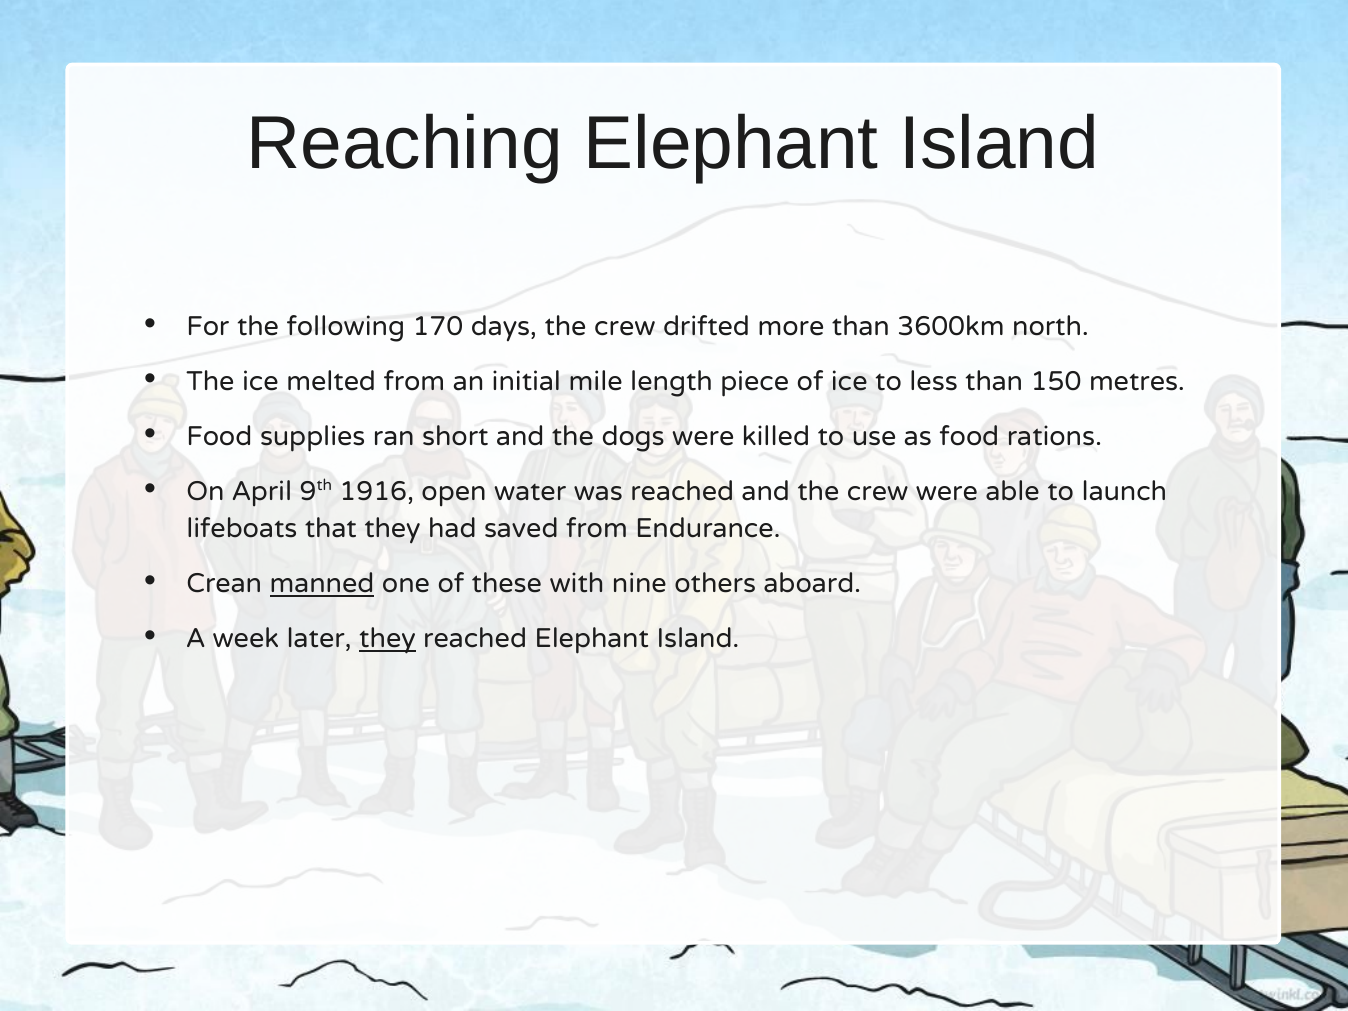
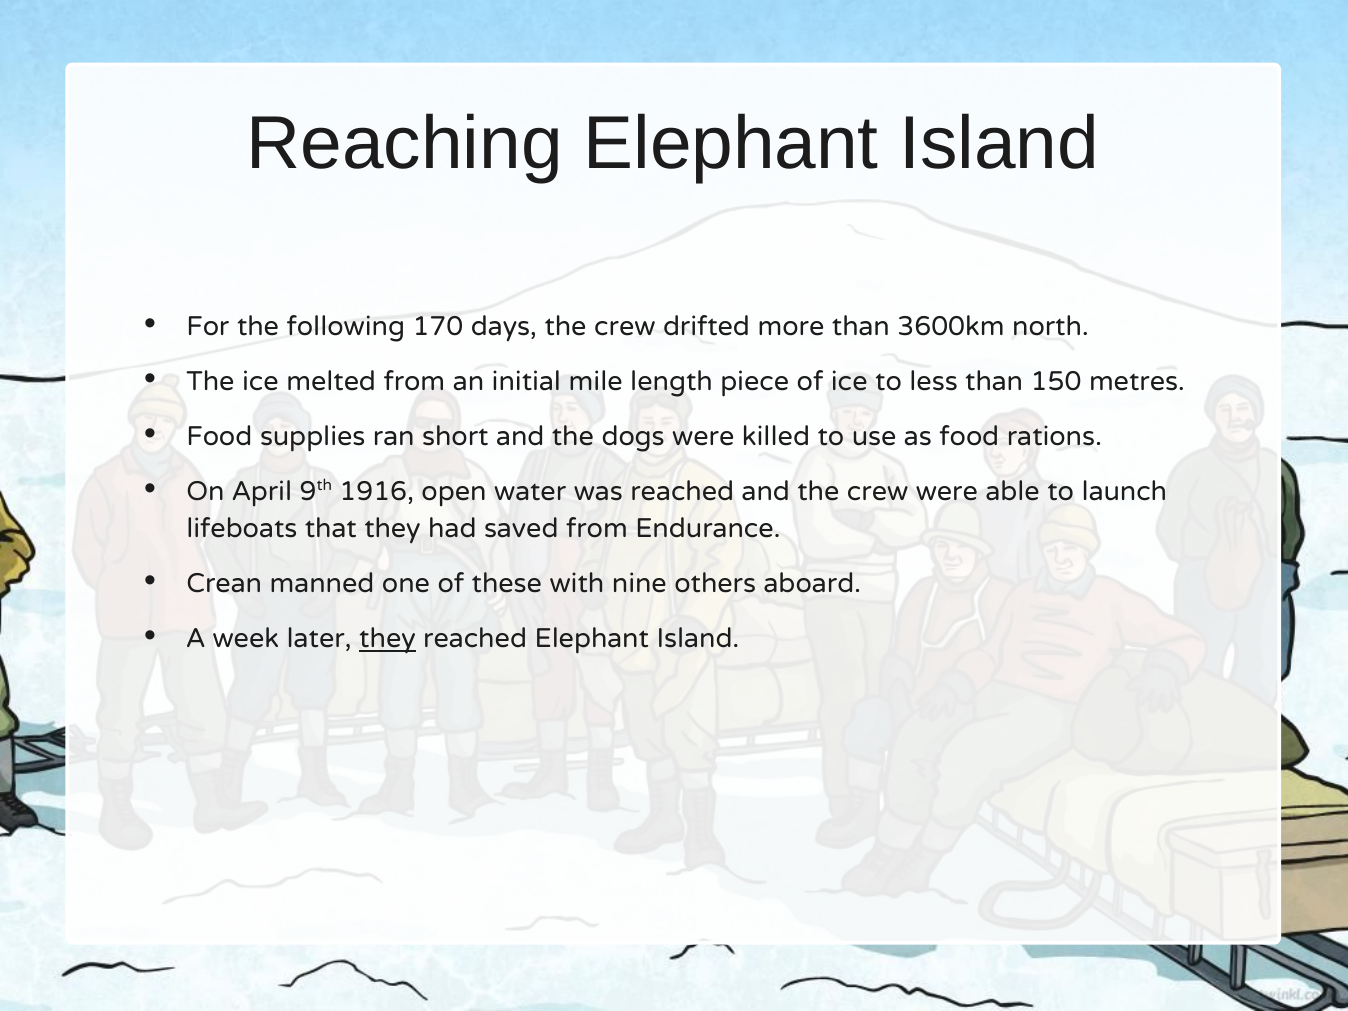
manned underline: present -> none
